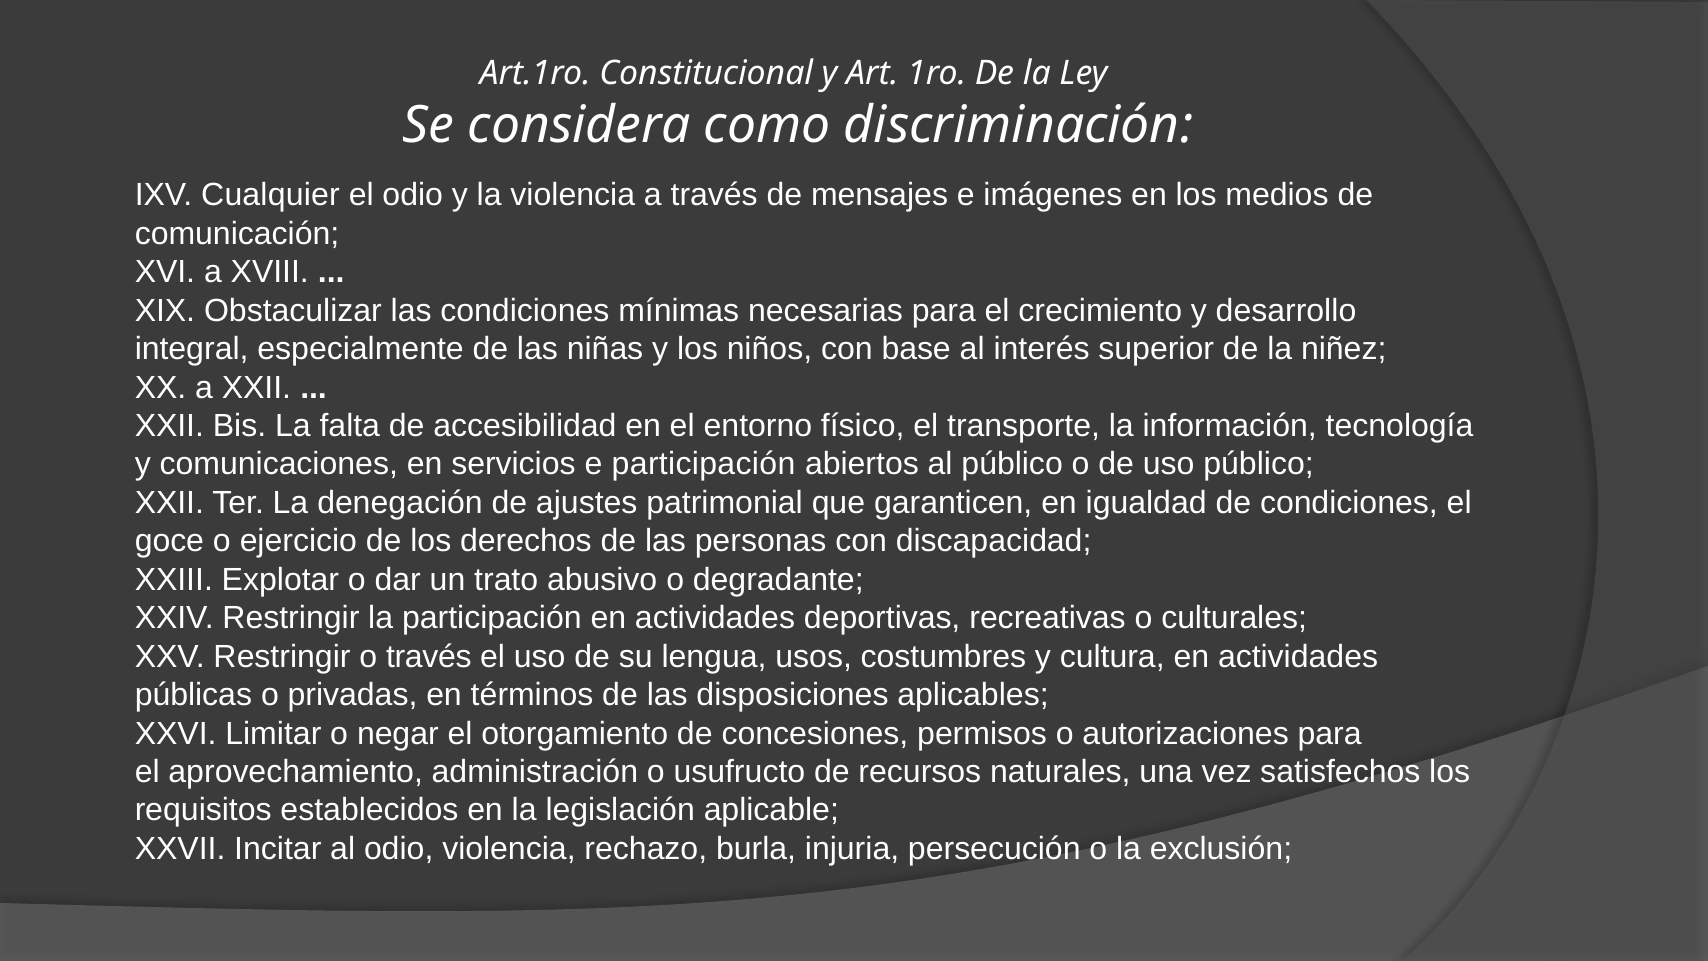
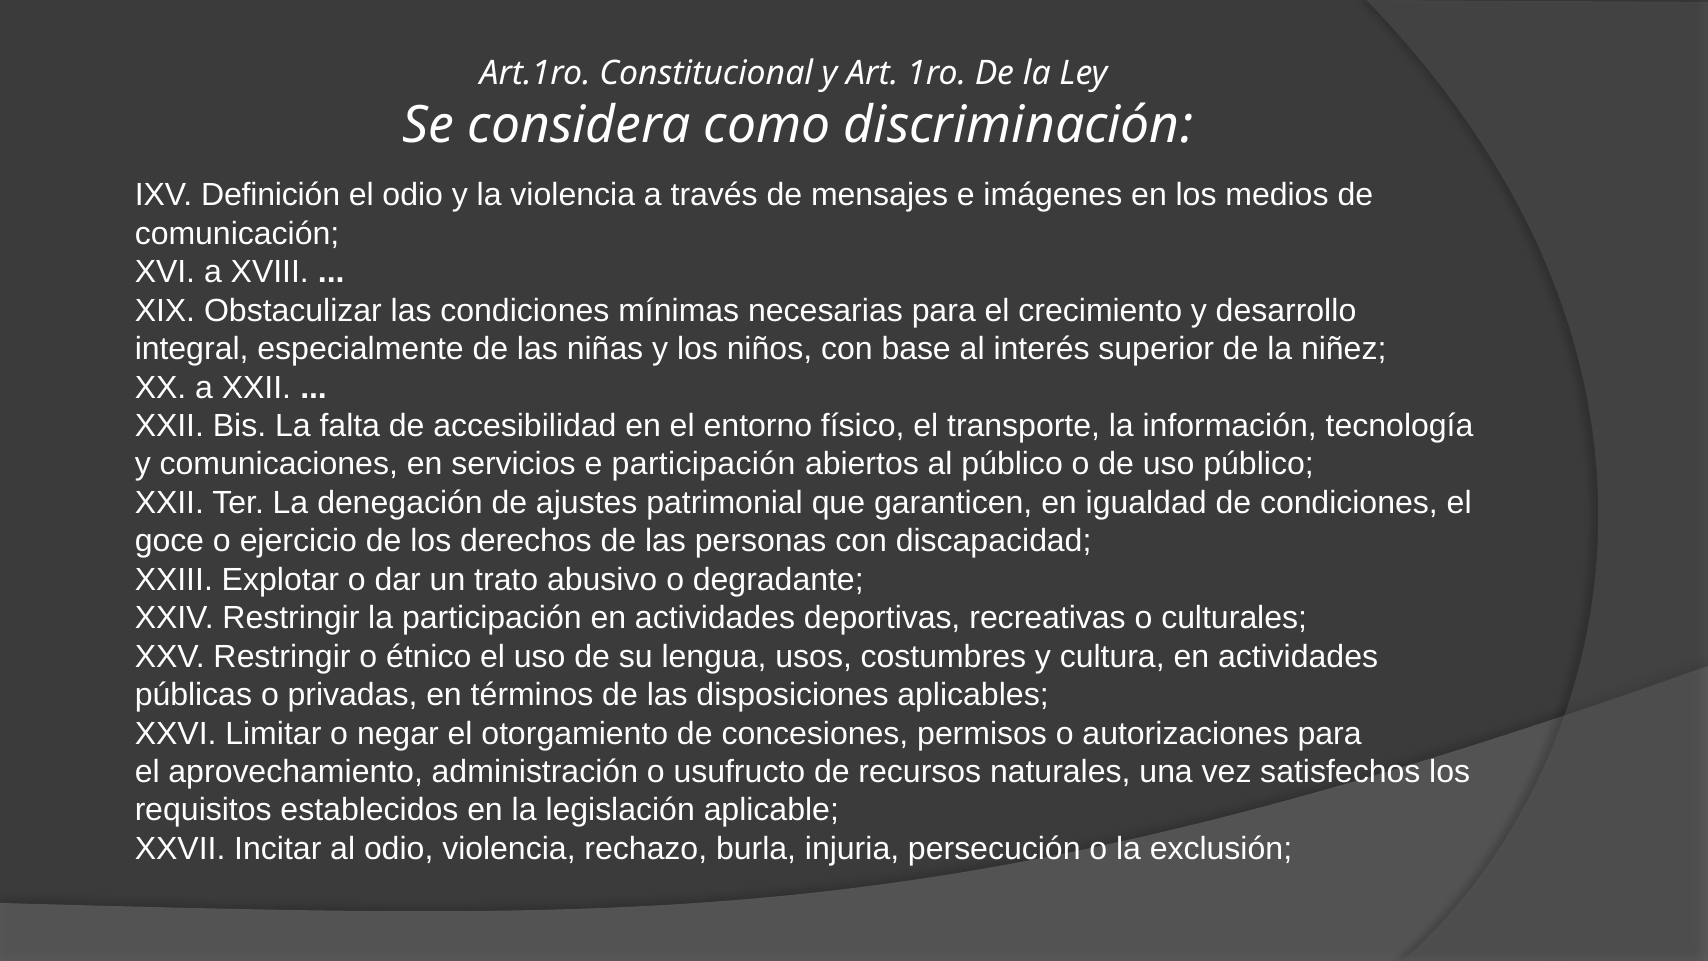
Cualquier: Cualquier -> Definición
o través: través -> étnico
